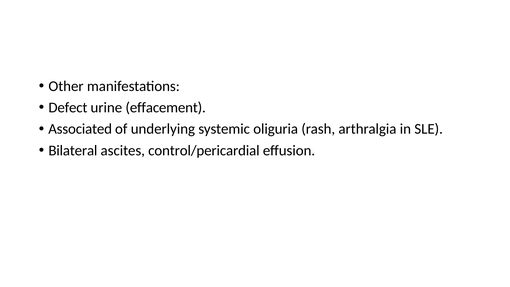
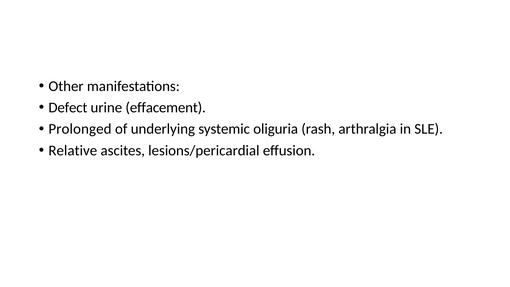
Associated: Associated -> Prolonged
Bilateral: Bilateral -> Relative
control/pericardial: control/pericardial -> lesions/pericardial
